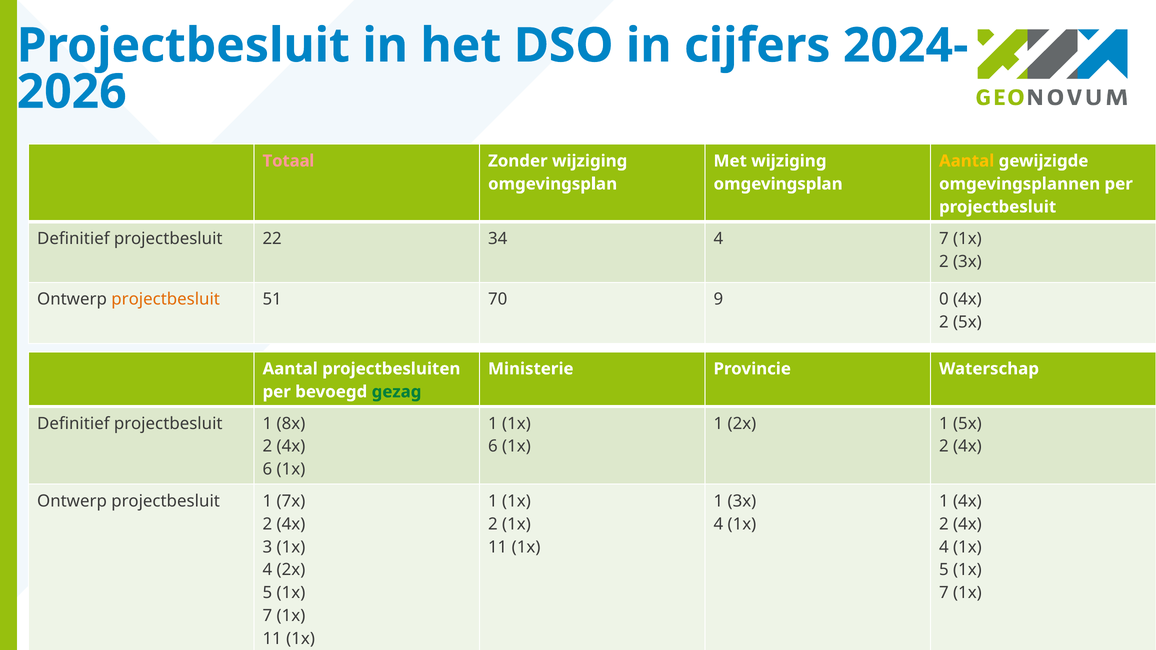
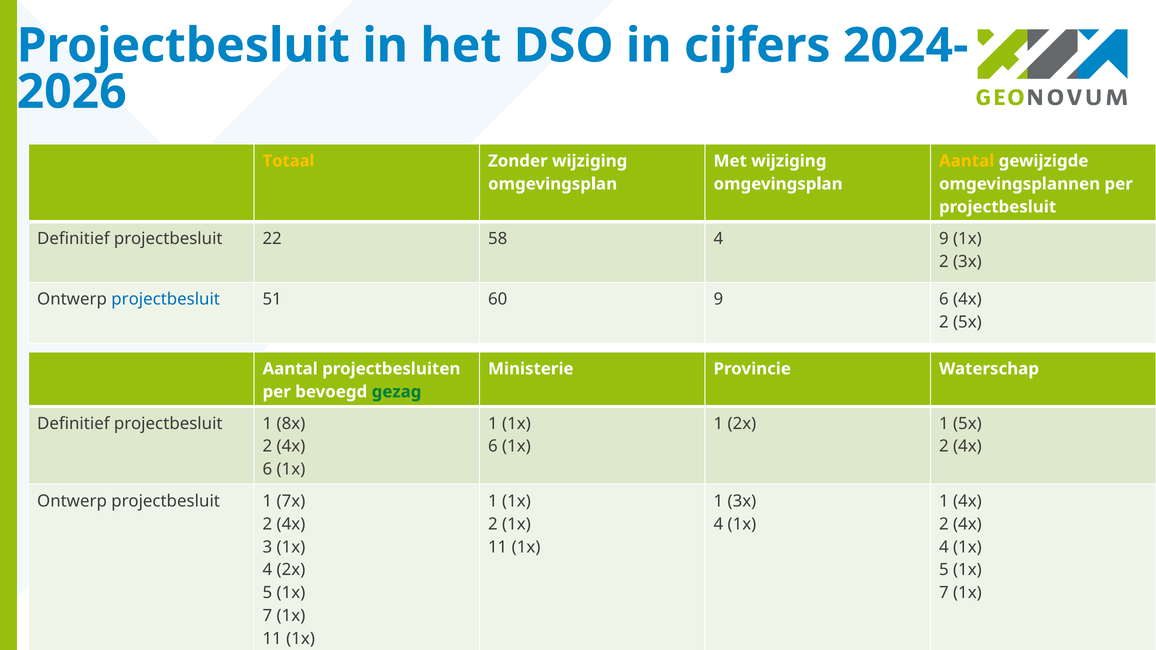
Totaal colour: pink -> yellow
34: 34 -> 58
4 7: 7 -> 9
projectbesluit at (166, 299) colour: orange -> blue
70: 70 -> 60
9 0: 0 -> 6
